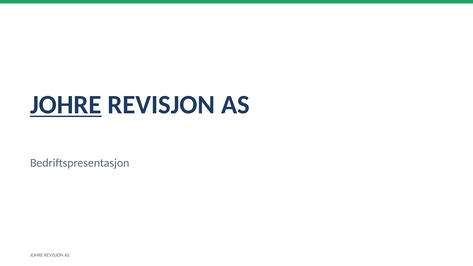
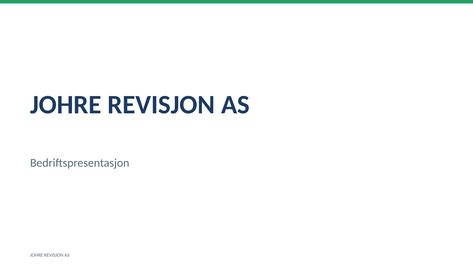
JOHRE at (66, 105) underline: present -> none
